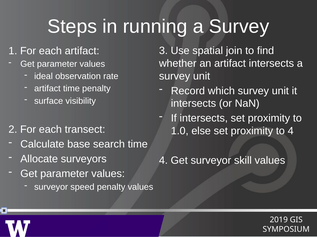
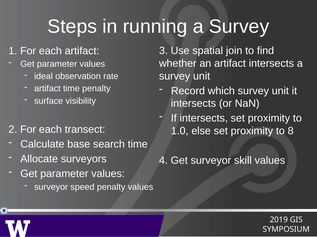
to 4: 4 -> 8
